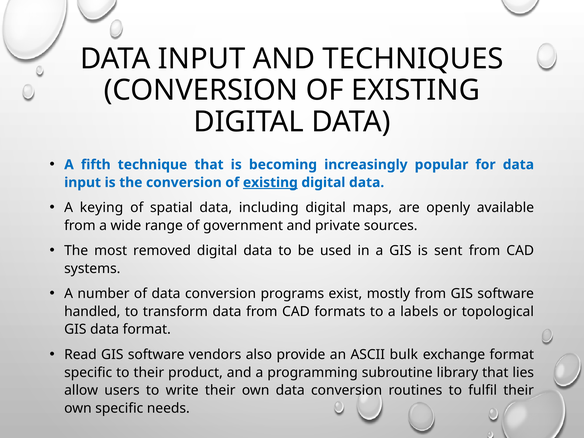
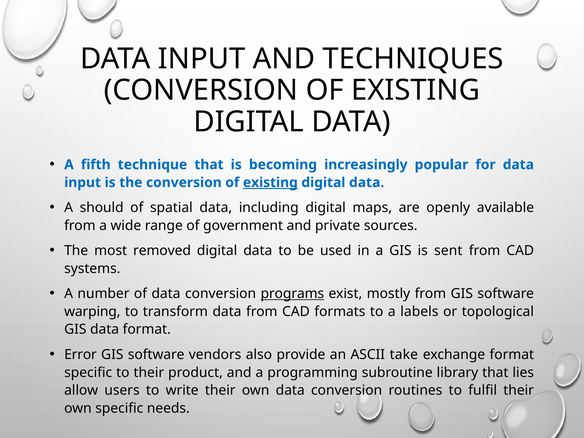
keying: keying -> should
programs underline: none -> present
handled: handled -> warping
Read: Read -> Error
bulk: bulk -> take
